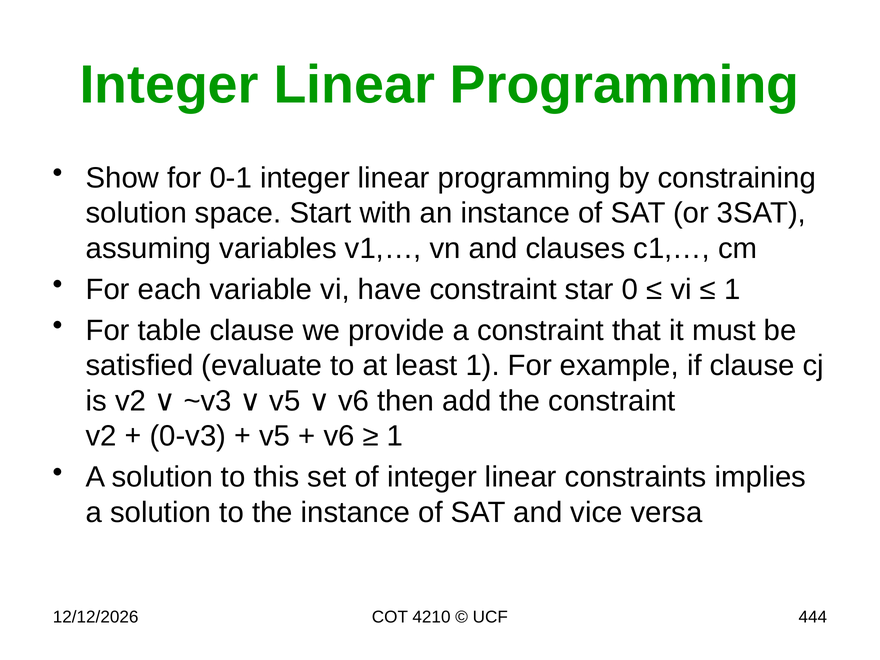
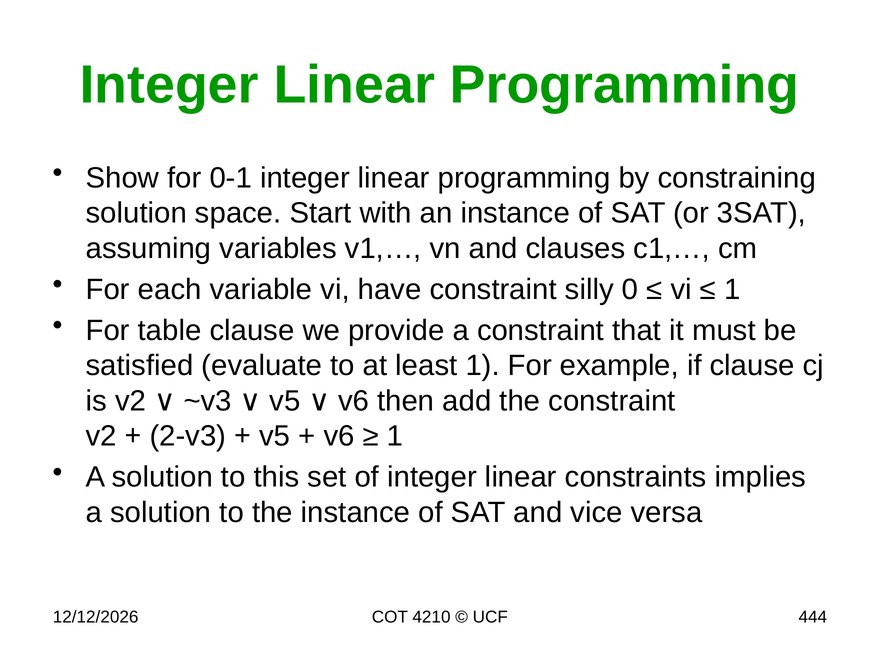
star: star -> silly
0-v3: 0-v3 -> 2-v3
